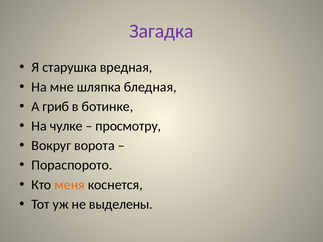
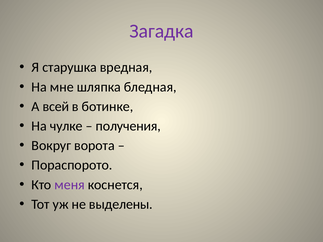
гриб: гриб -> всей
просмотру: просмотру -> получения
меня colour: orange -> purple
